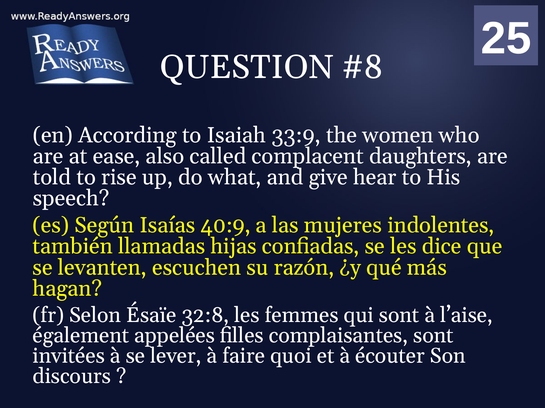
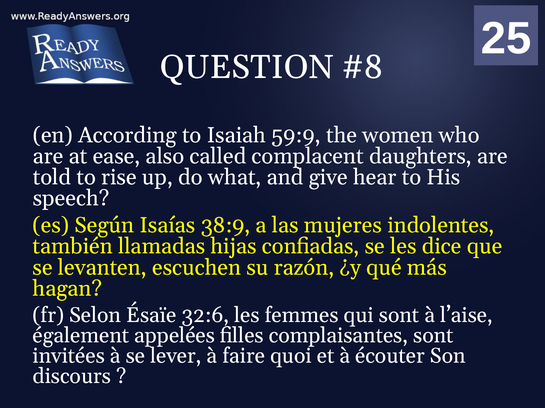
33:9: 33:9 -> 59:9
40:9: 40:9 -> 38:9
32:8: 32:8 -> 32:6
